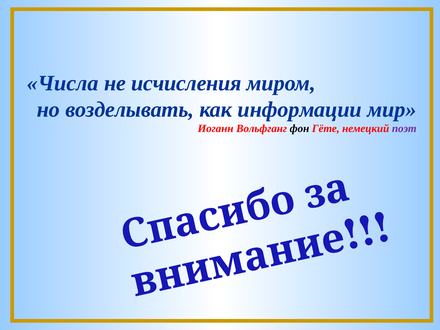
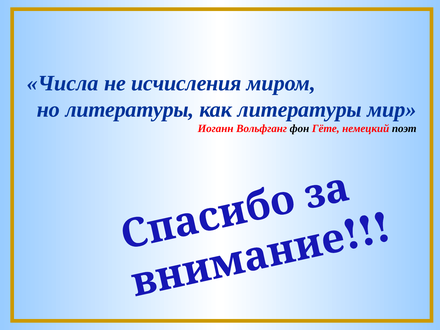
но возделывать: возделывать -> литературы
как информации: информации -> литературы
поэт colour: purple -> black
